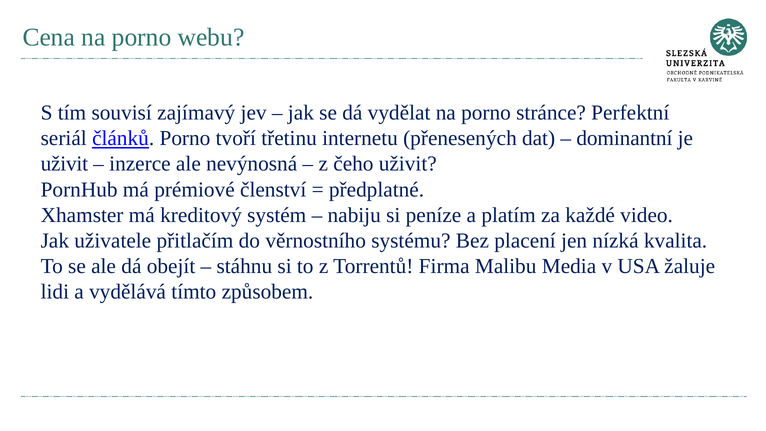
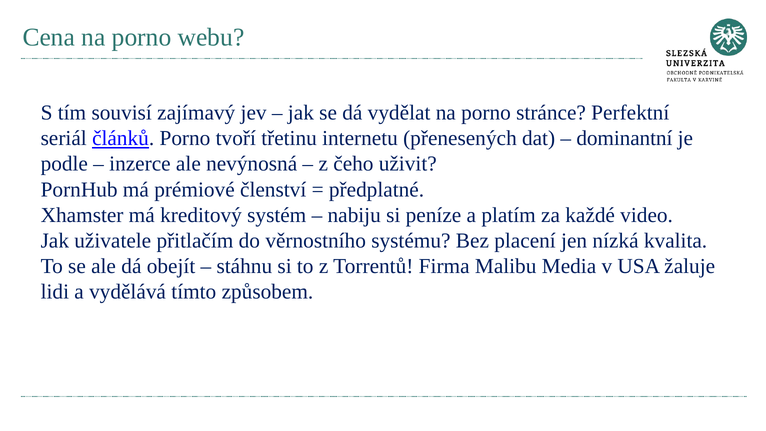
uživit at (64, 164): uživit -> podle
